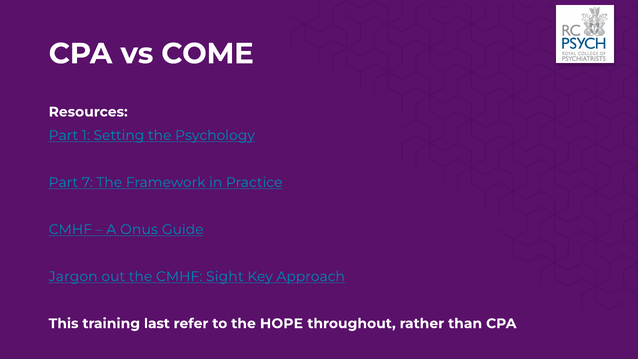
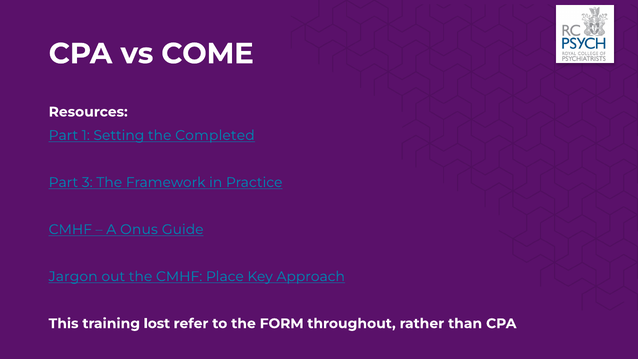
Psychology: Psychology -> Completed
7: 7 -> 3
Sight: Sight -> Place
last: last -> lost
HOPE: HOPE -> FORM
